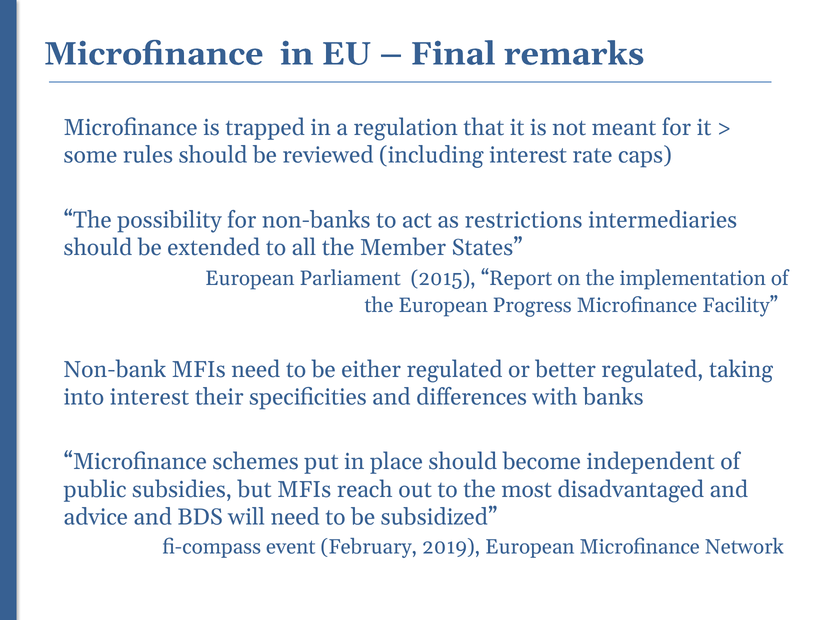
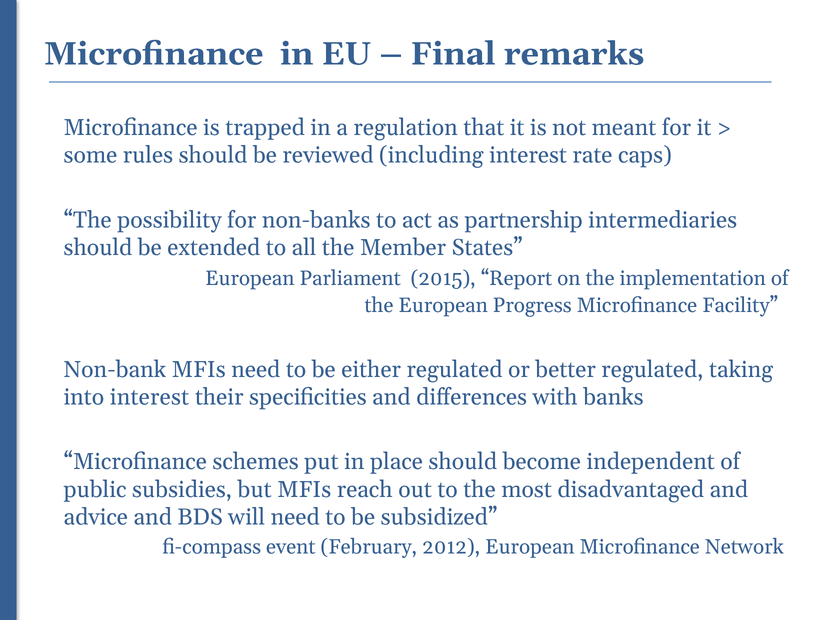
restrictions: restrictions -> partnership
2019: 2019 -> 2012
